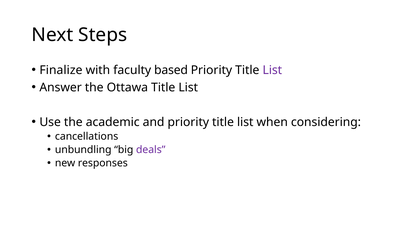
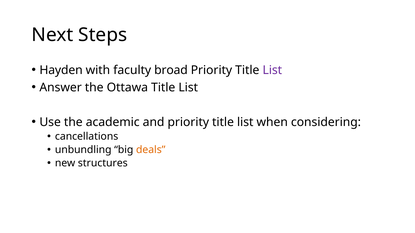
Finalize: Finalize -> Hayden
based: based -> broad
deals colour: purple -> orange
responses: responses -> structures
